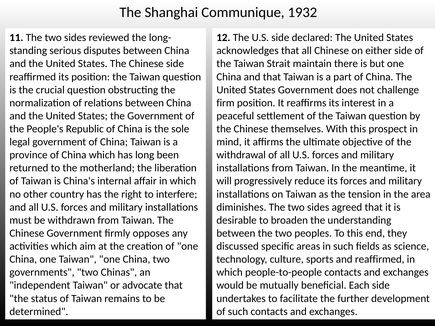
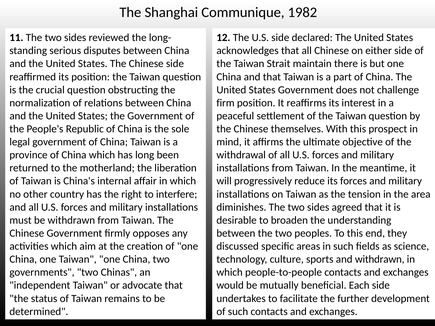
1932: 1932 -> 1982
and reaffirmed: reaffirmed -> withdrawn
